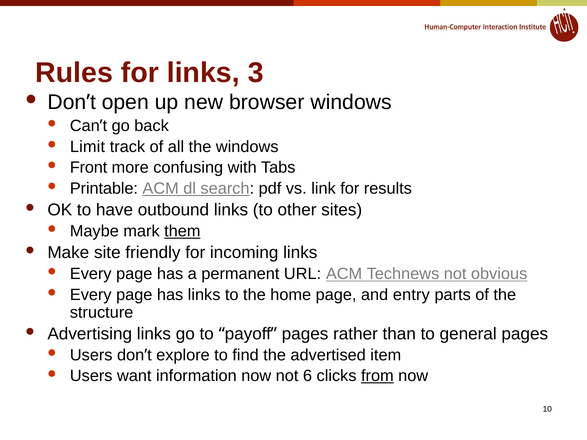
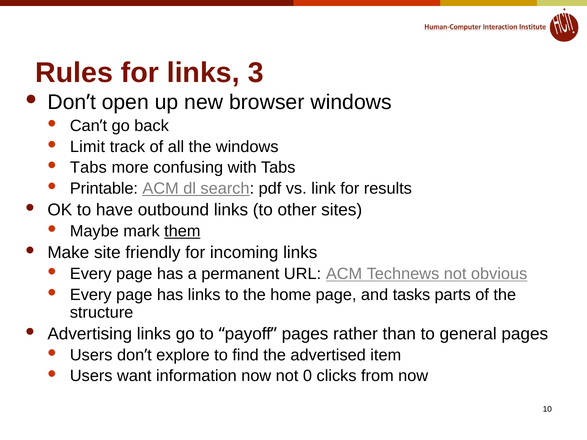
Front at (89, 168): Front -> Tabs
entry: entry -> tasks
6: 6 -> 0
from underline: present -> none
